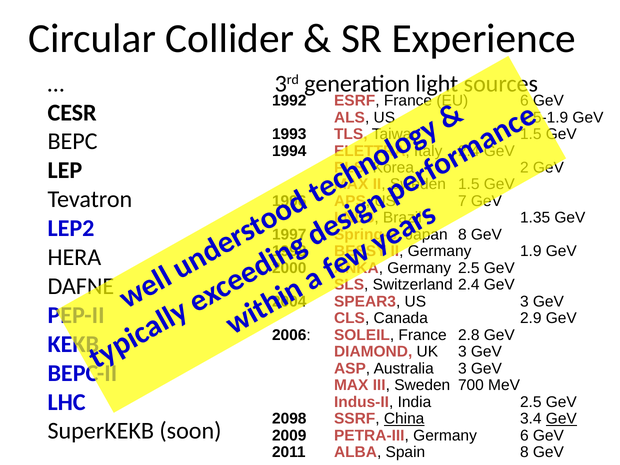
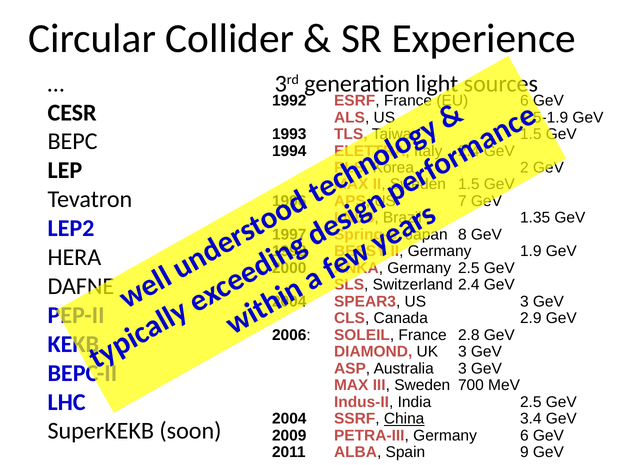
2098 at (289, 419): 2098 -> 2004
GeV at (561, 419) underline: present -> none
Spain 8: 8 -> 9
